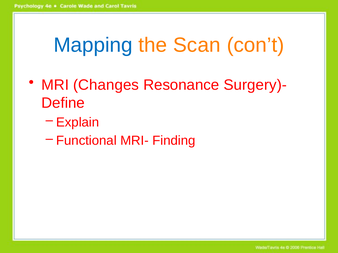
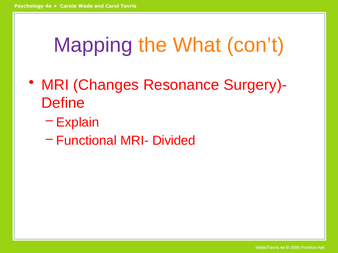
Mapping colour: blue -> purple
Scan: Scan -> What
Finding: Finding -> Divided
